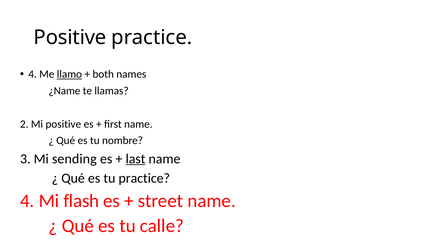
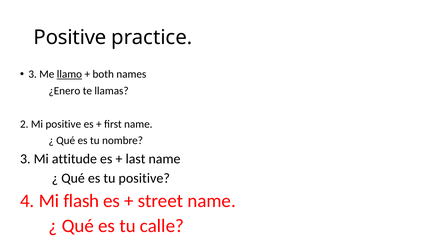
4 at (33, 74): 4 -> 3
¿Name: ¿Name -> ¿Enero
sending: sending -> attitude
last underline: present -> none
tu practice: practice -> positive
